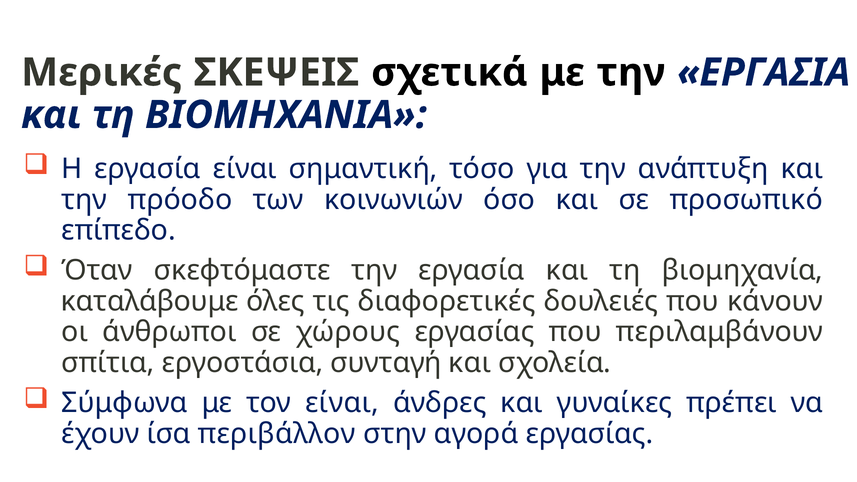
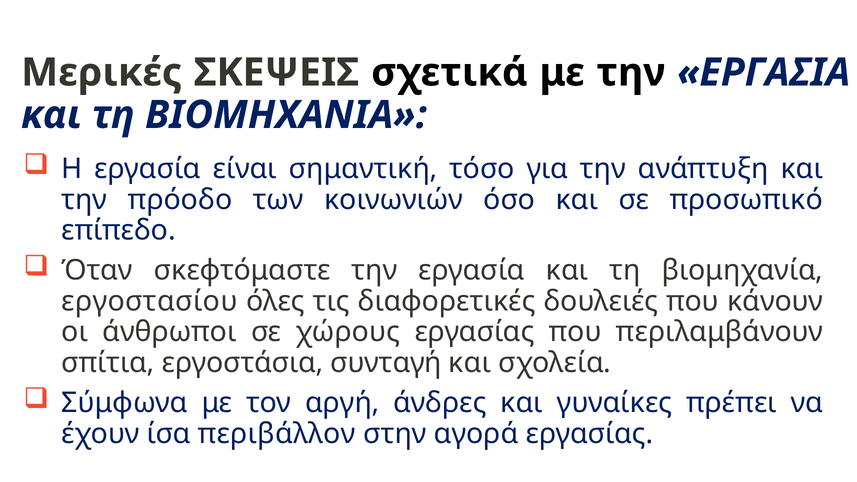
καταλάβουμε: καταλάβουμε -> εργοστασίου
τον είναι: είναι -> αργή
